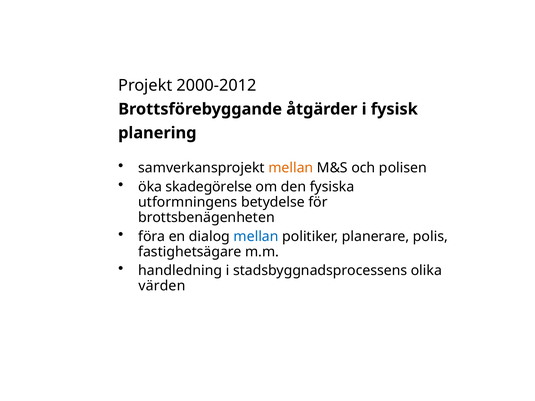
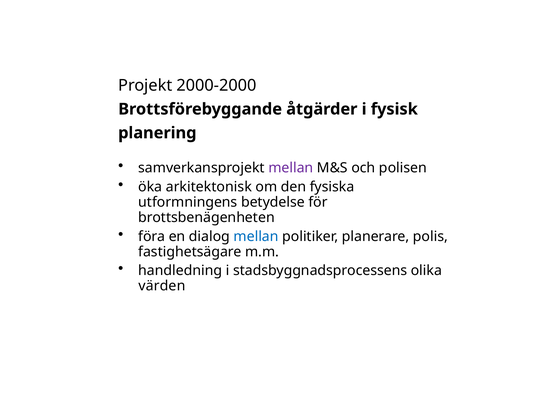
2000-2012: 2000-2012 -> 2000-2000
mellan at (291, 168) colour: orange -> purple
skadegörelse: skadegörelse -> arkitektonisk
